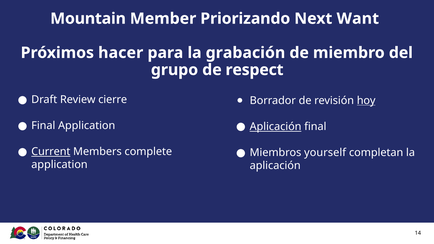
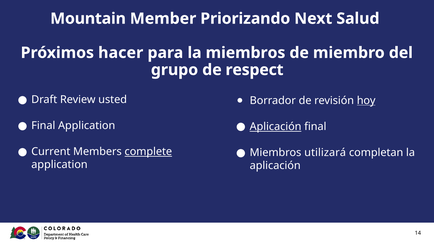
Want: Want -> Salud
la grabación: grabación -> miembros
cierre: cierre -> usted
Current underline: present -> none
complete underline: none -> present
yourself: yourself -> utilizará
